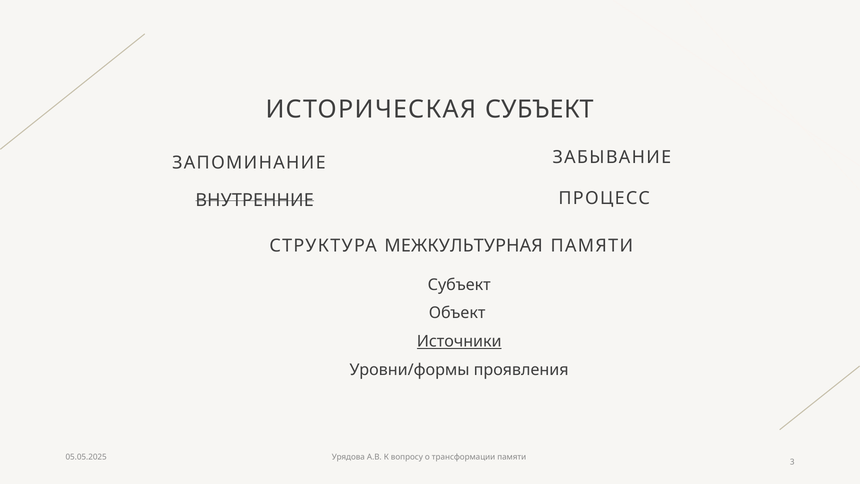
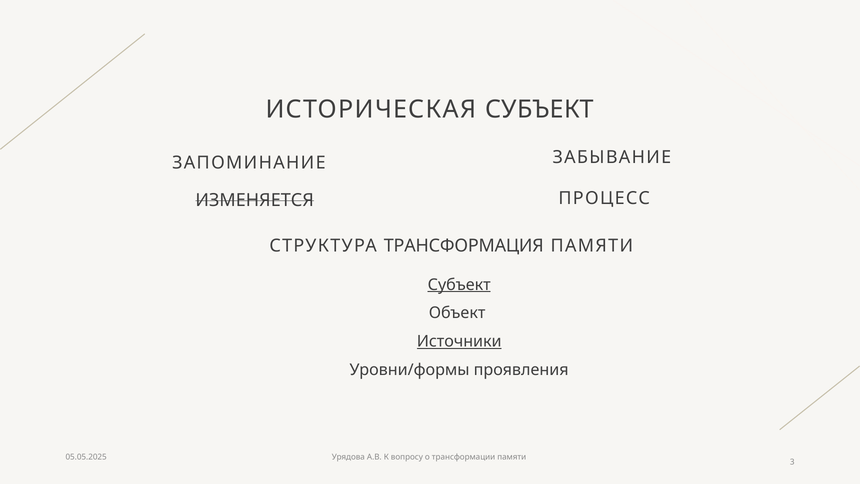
ВНУТРЕННИЕ: ВНУТРЕННИЕ -> ИЗМЕНЯЕТСЯ
МЕЖКУЛЬТУРНАЯ: МЕЖКУЛЬТУРНАЯ -> ТРАНСФОРМАЦИЯ
Субъект at (459, 285) underline: none -> present
